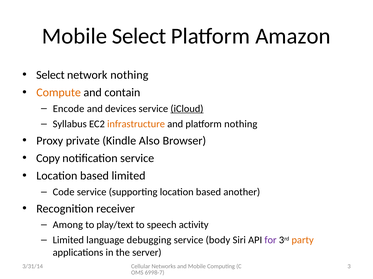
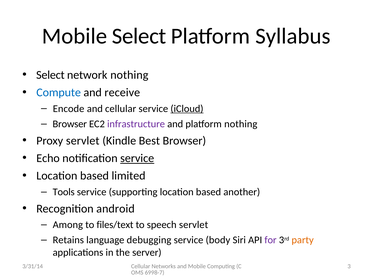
Amazon: Amazon -> Syllabus
Compute colour: orange -> blue
contain: contain -> receive
and devices: devices -> cellular
Syllabus at (70, 124): Syllabus -> Browser
infrastructure colour: orange -> purple
Proxy private: private -> servlet
Also: Also -> Best
Copy: Copy -> Echo
service at (137, 159) underline: none -> present
Code: Code -> Tools
receiver: receiver -> android
play/text: play/text -> files/text
speech activity: activity -> servlet
Limited at (68, 241): Limited -> Retains
